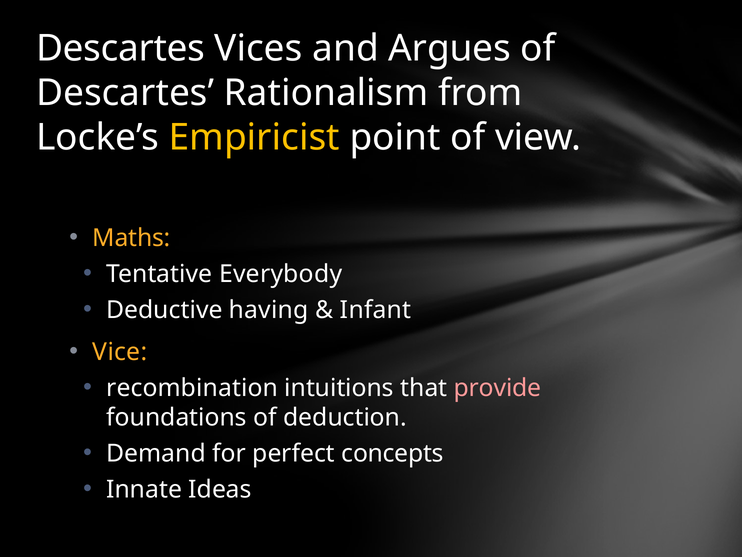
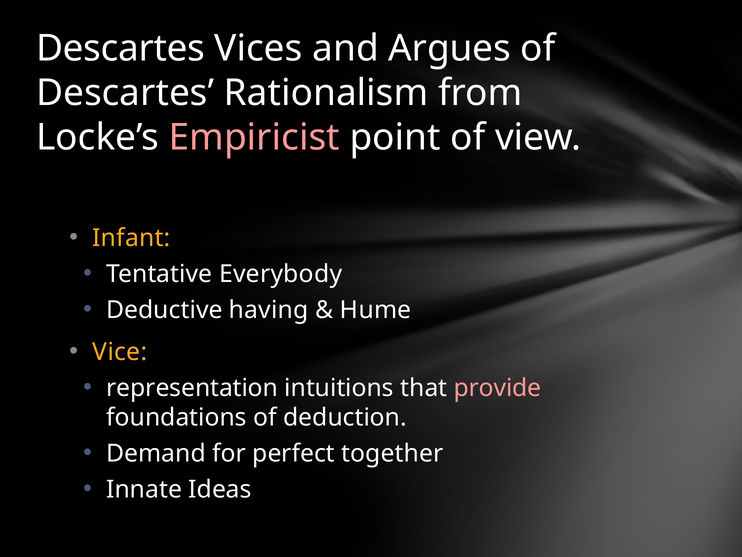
Empiricist colour: yellow -> pink
Maths: Maths -> Infant
Infant: Infant -> Hume
recombination: recombination -> representation
concepts: concepts -> together
